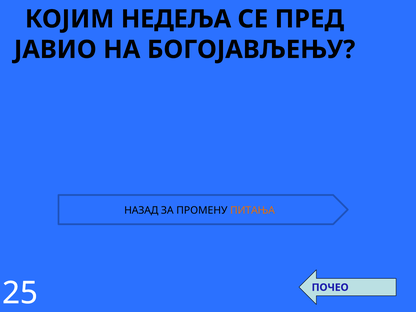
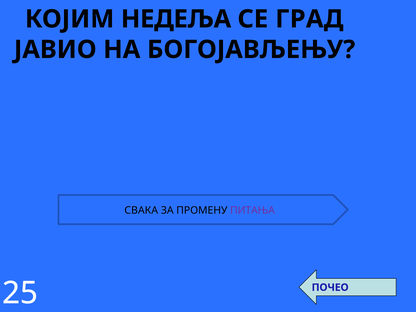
ПРЕД: ПРЕД -> ГРАД
НАЗАД: НАЗАД -> СВАКА
ПИТАЊА colour: orange -> purple
